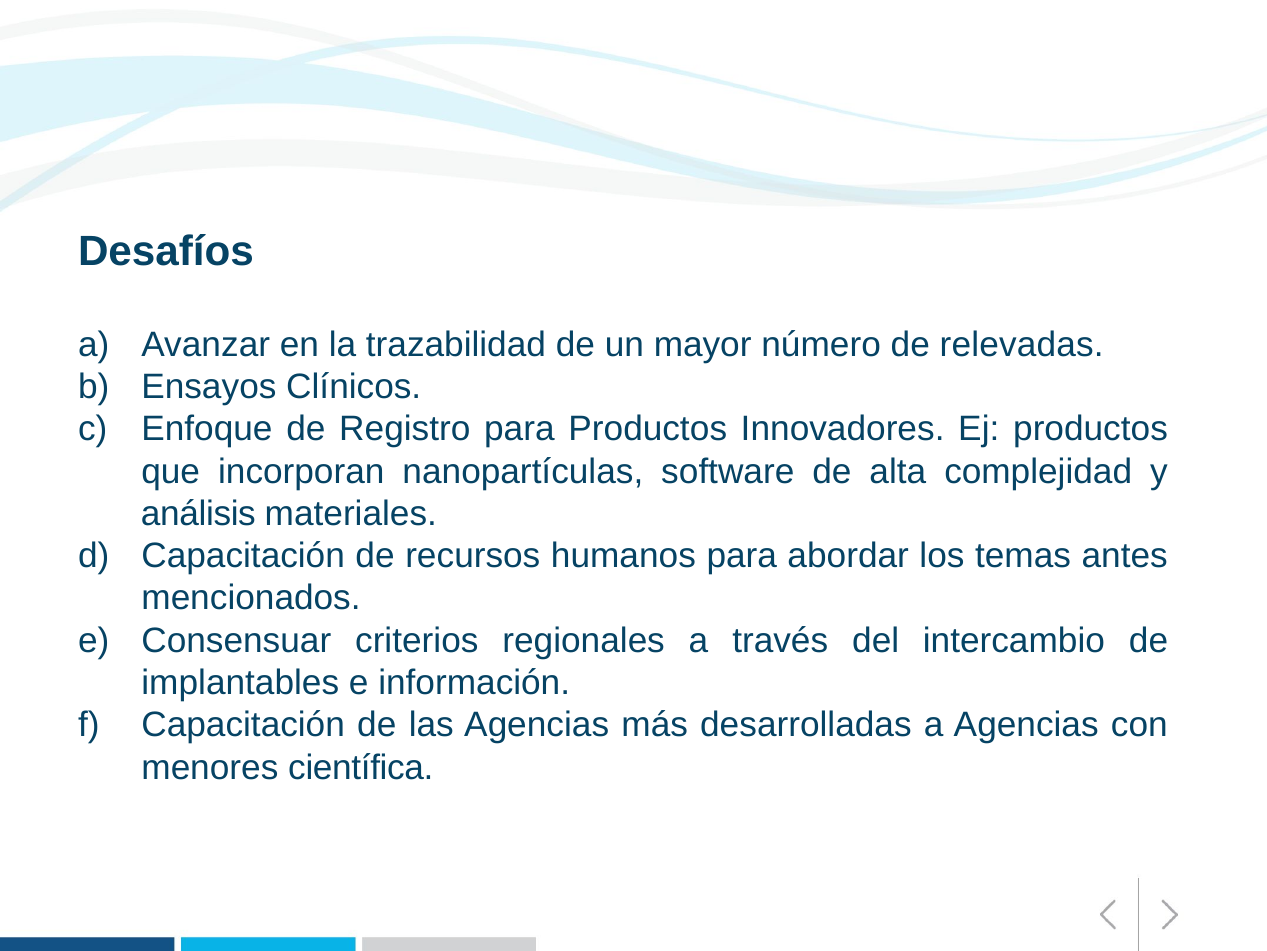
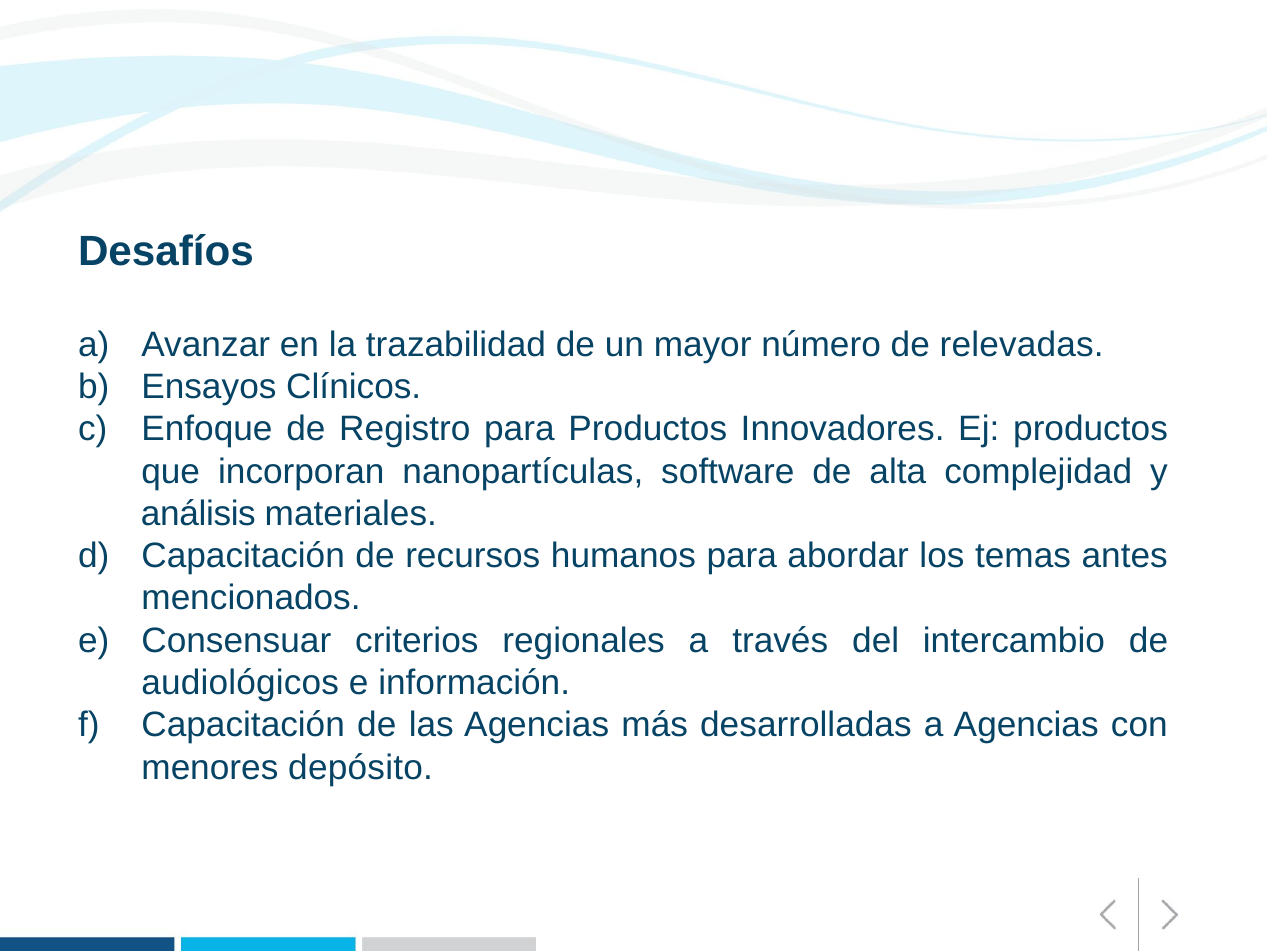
implantables: implantables -> audiológicos
científica: científica -> depósito
